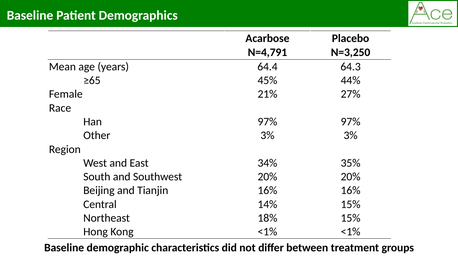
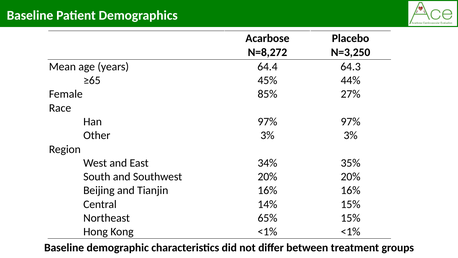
N=4,791: N=4,791 -> N=8,272
21%: 21% -> 85%
18%: 18% -> 65%
